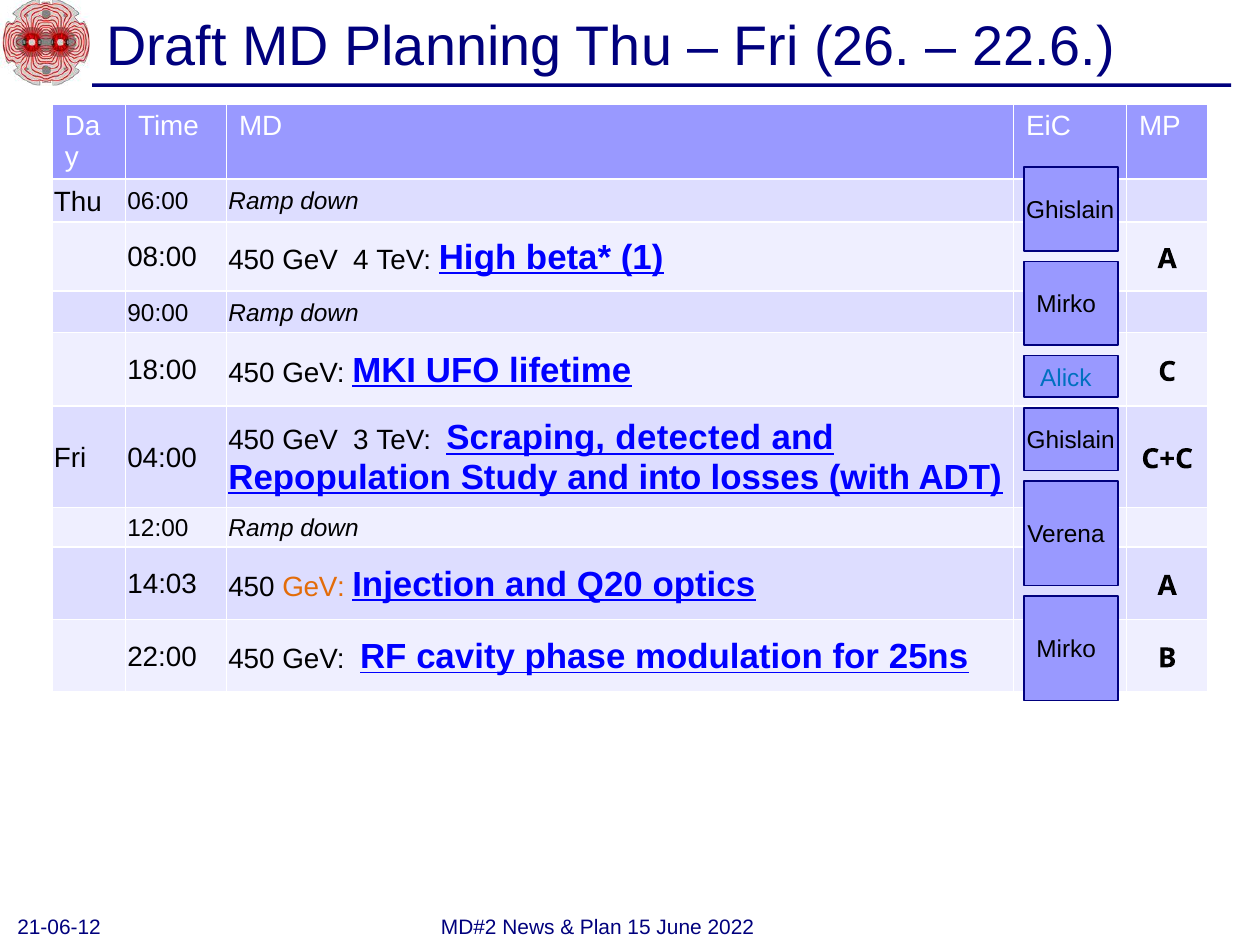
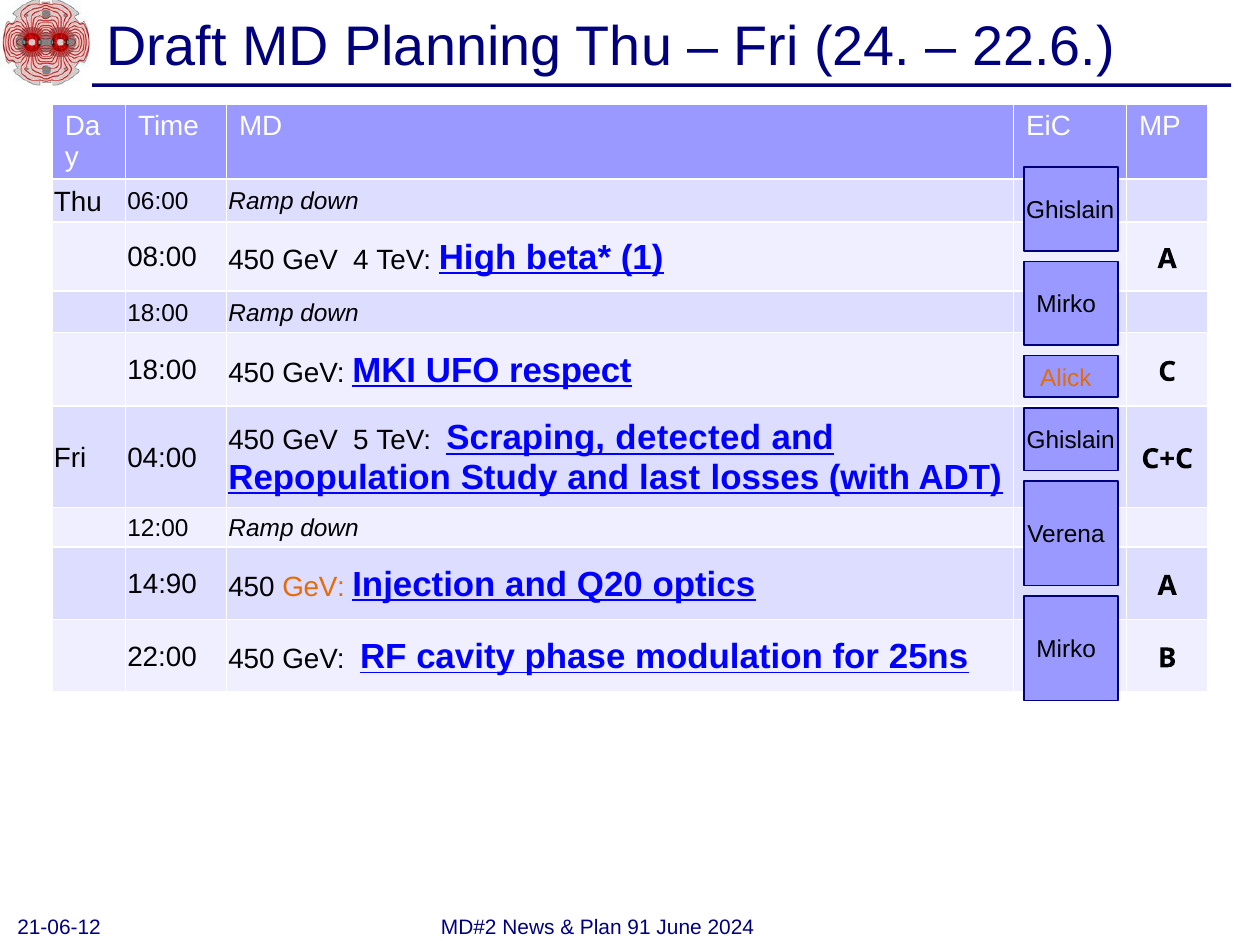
26: 26 -> 24
90:00 at (158, 313): 90:00 -> 18:00
lifetime: lifetime -> respect
Alick colour: blue -> orange
3: 3 -> 5
into: into -> last
14:03: 14:03 -> 14:90
15: 15 -> 91
2022: 2022 -> 2024
